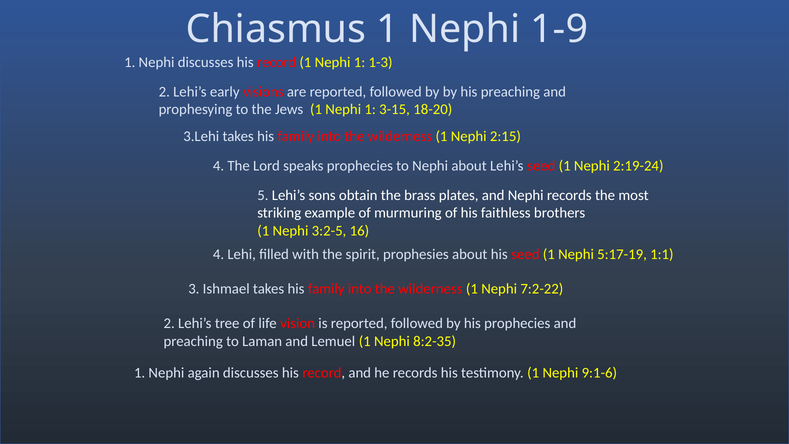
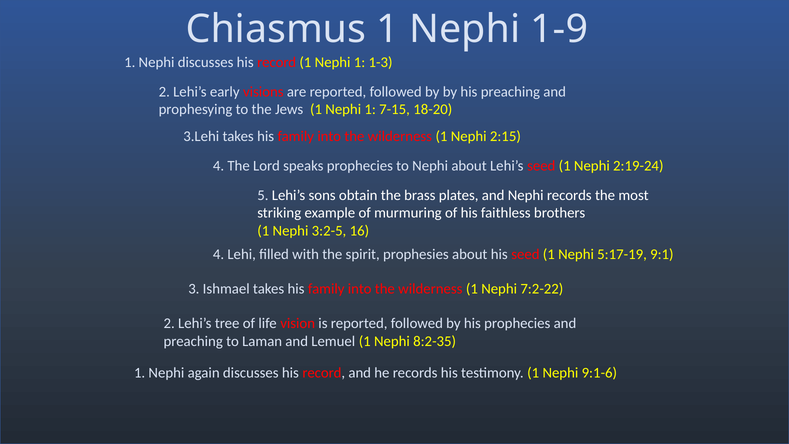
3-15: 3-15 -> 7-15
1:1: 1:1 -> 9:1
